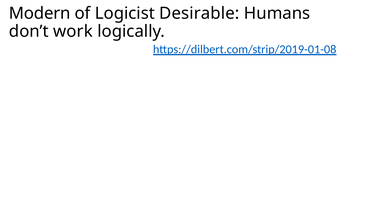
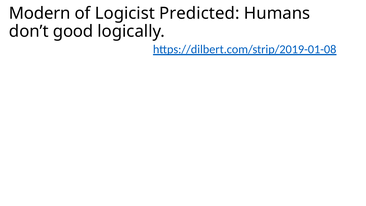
Desirable: Desirable -> Predicted
work: work -> good
